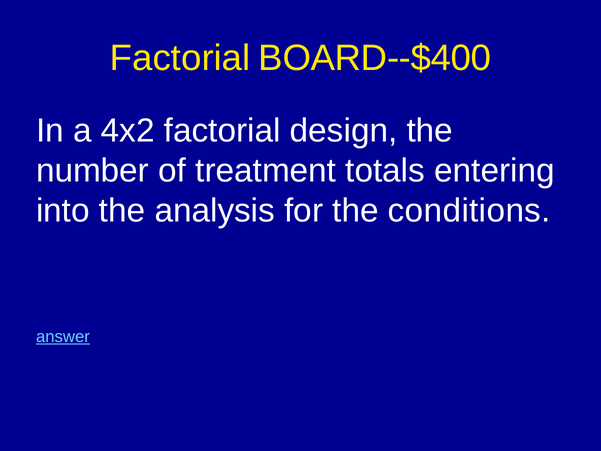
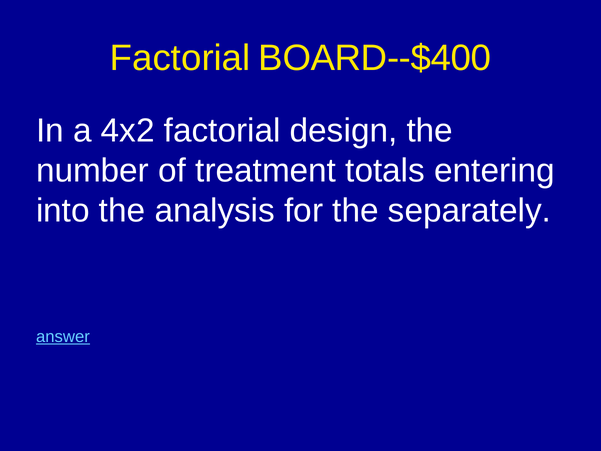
conditions: conditions -> separately
